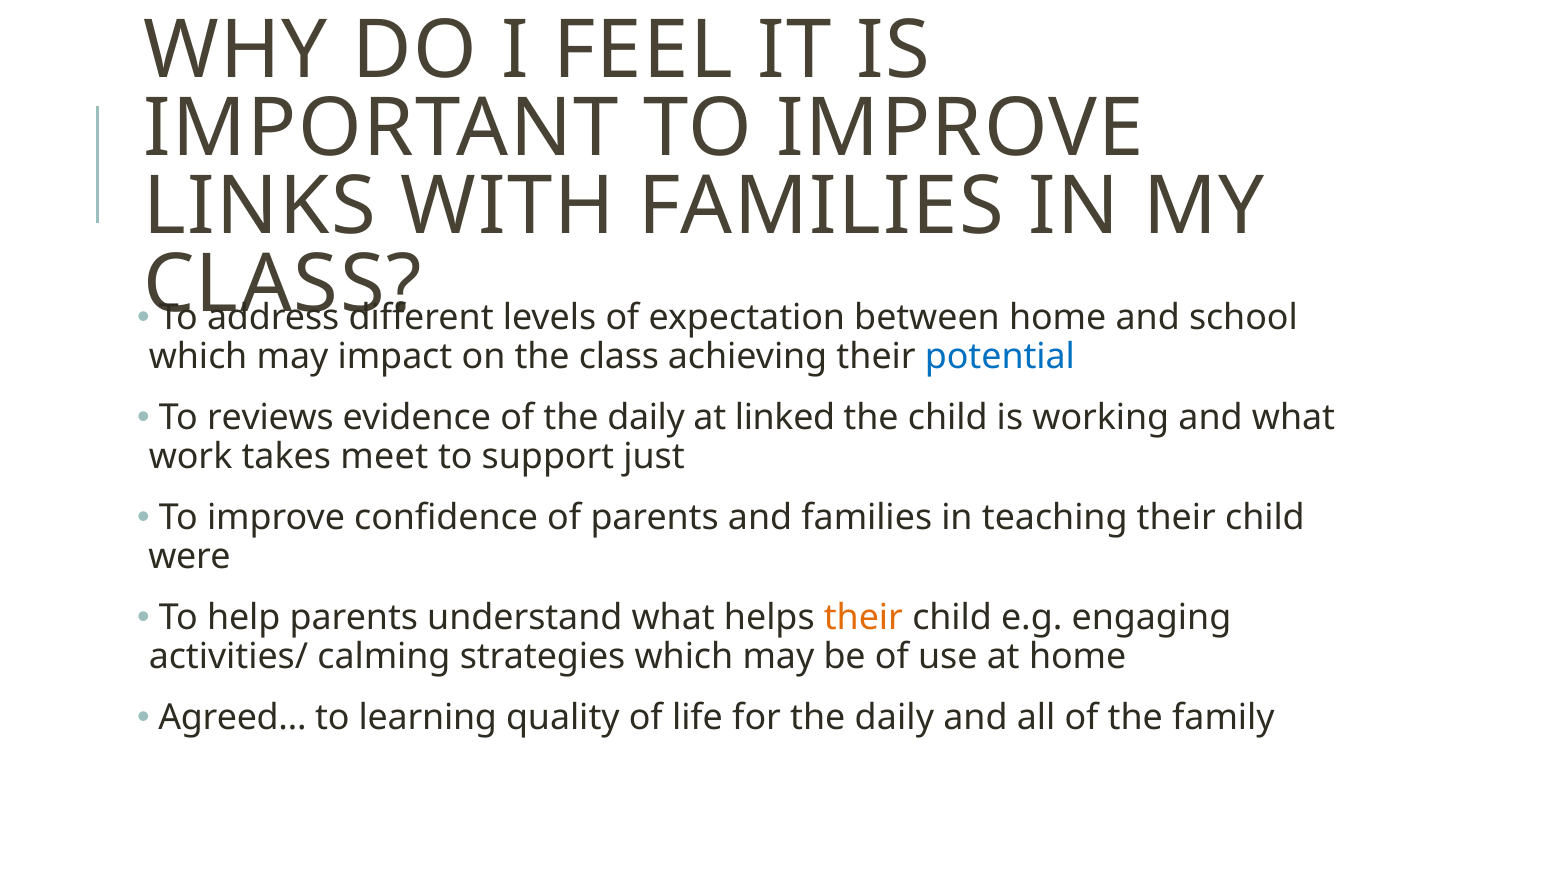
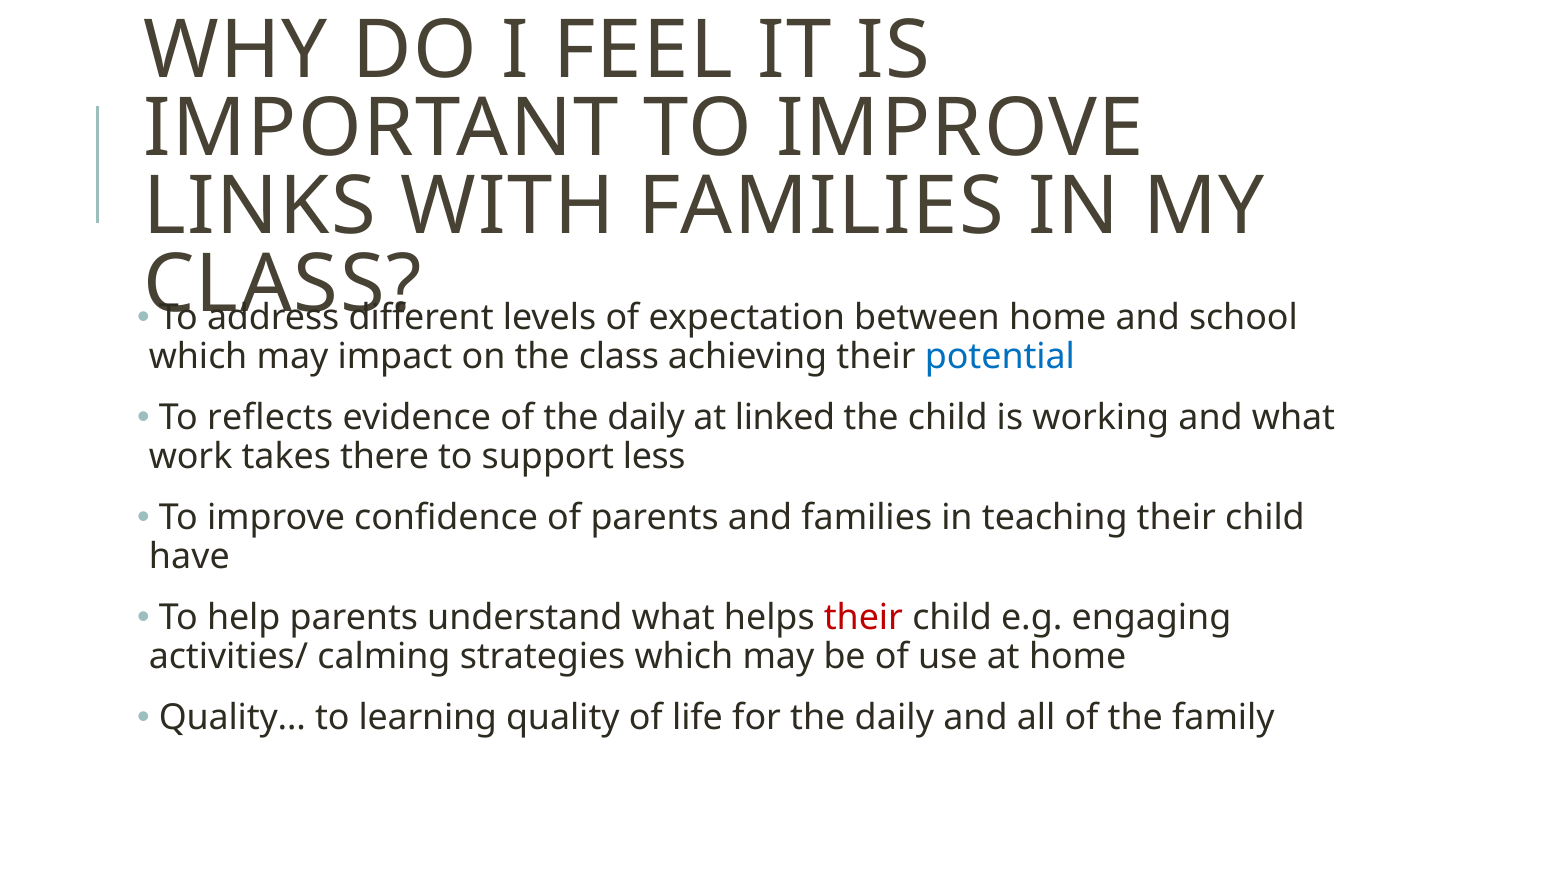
reviews: reviews -> reflects
meet: meet -> there
just: just -> less
were: were -> have
their at (863, 618) colour: orange -> red
Agreed…: Agreed… -> Quality…
